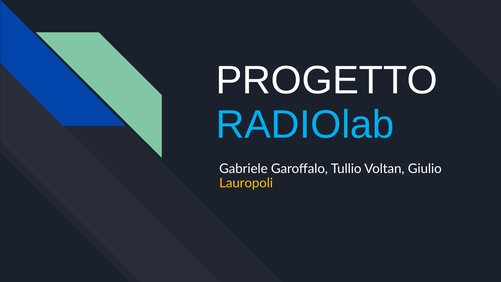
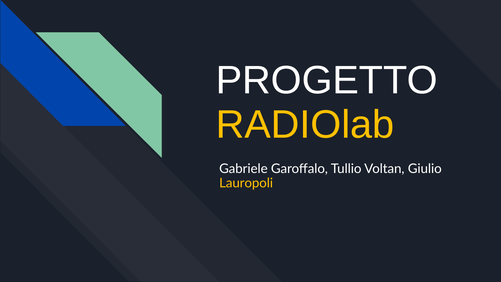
RADIOlab colour: light blue -> yellow
